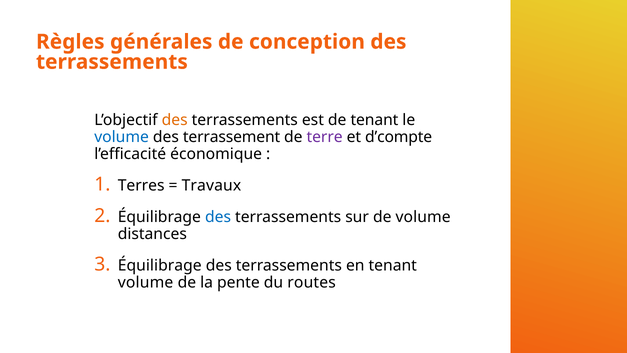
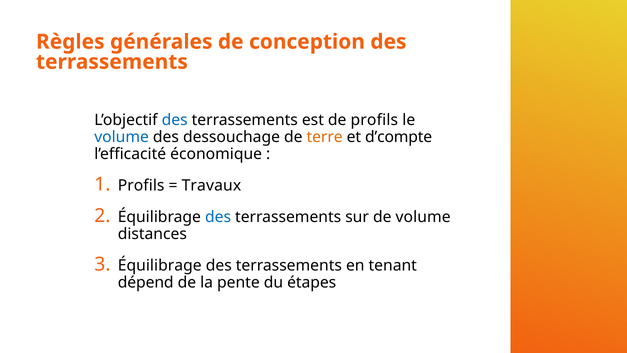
des at (175, 120) colour: orange -> blue
de tenant: tenant -> profils
terrassement: terrassement -> dessouchage
terre colour: purple -> orange
Terres at (141, 185): Terres -> Profils
volume at (146, 282): volume -> dépend
du routes: routes -> étapes
